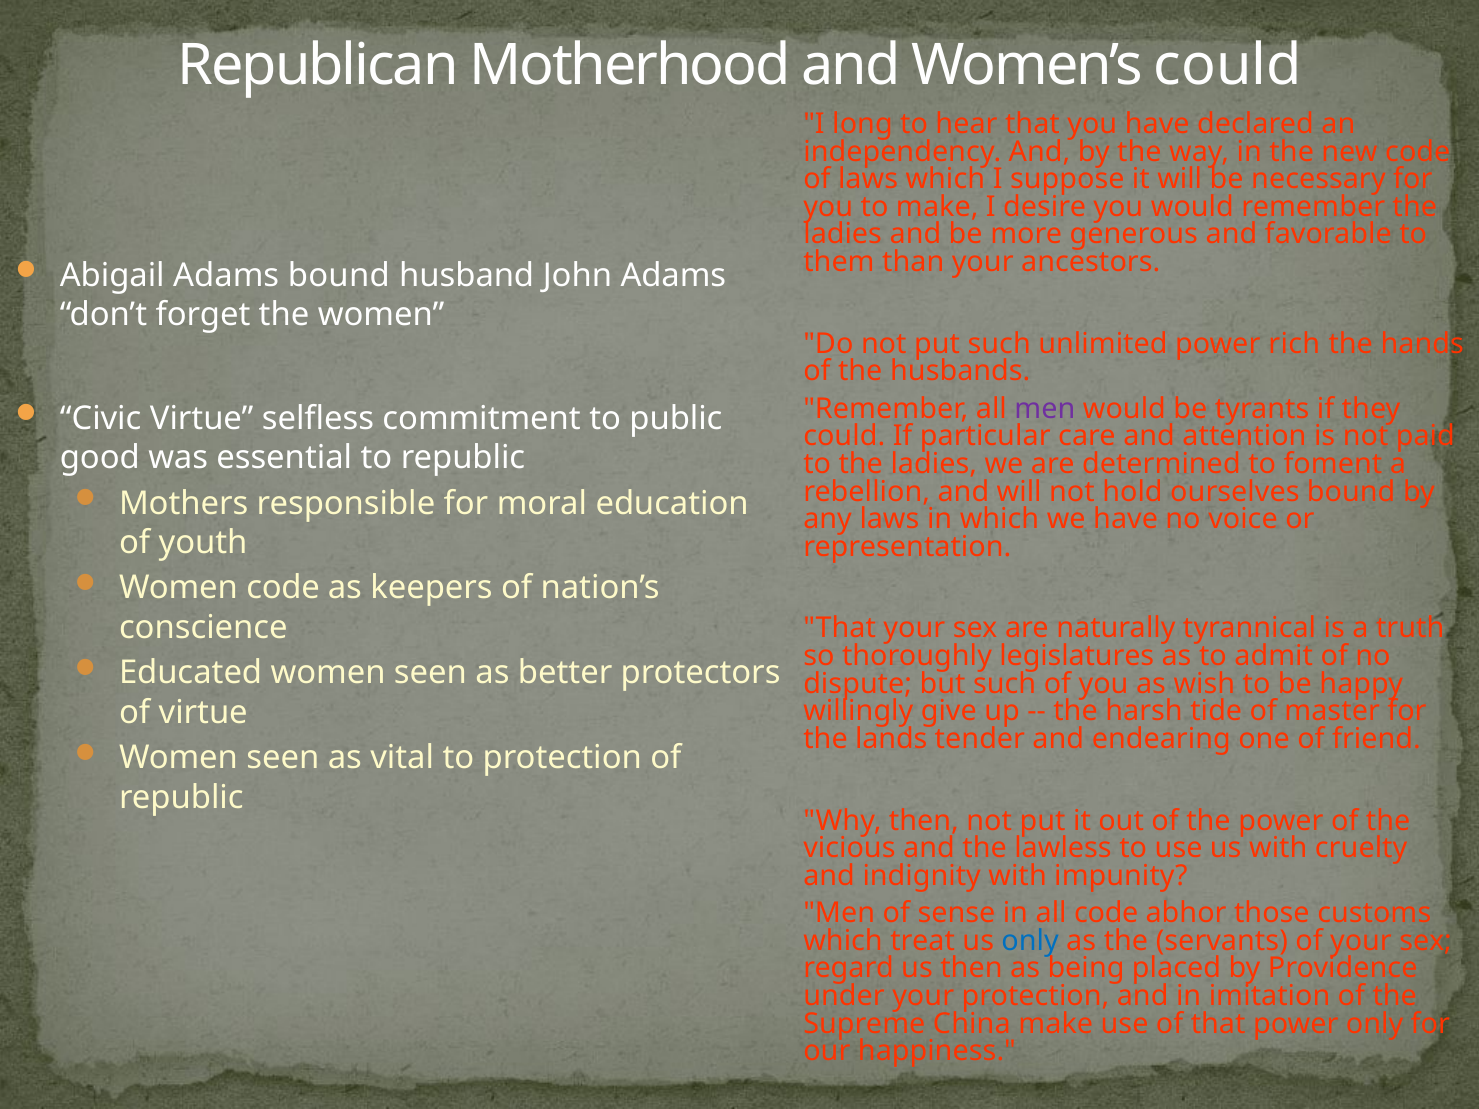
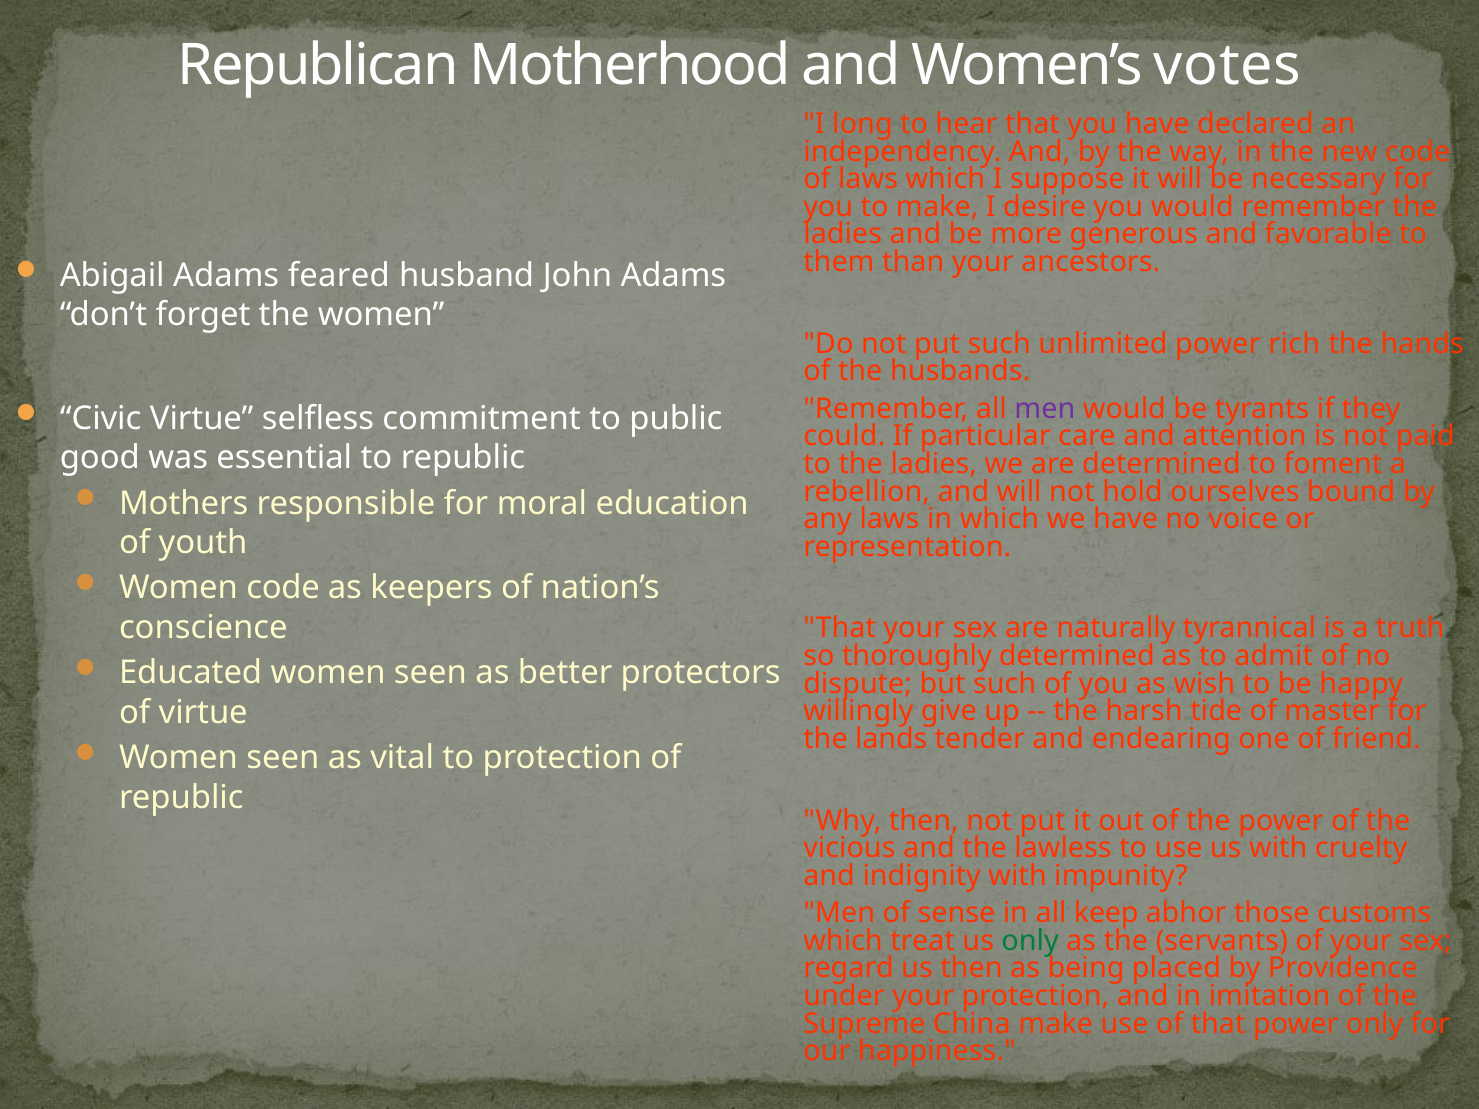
Women’s could: could -> votes
Adams bound: bound -> feared
thoroughly legislatures: legislatures -> determined
all code: code -> keep
only at (1030, 941) colour: blue -> green
